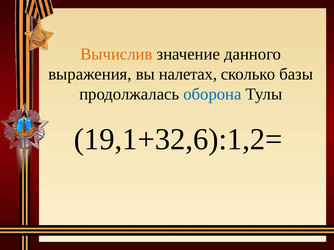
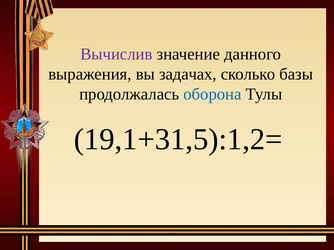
Вычислив colour: orange -> purple
налетах: налетах -> задачах
19,1+32,6):1,2=: 19,1+32,6):1,2= -> 19,1+31,5):1,2=
